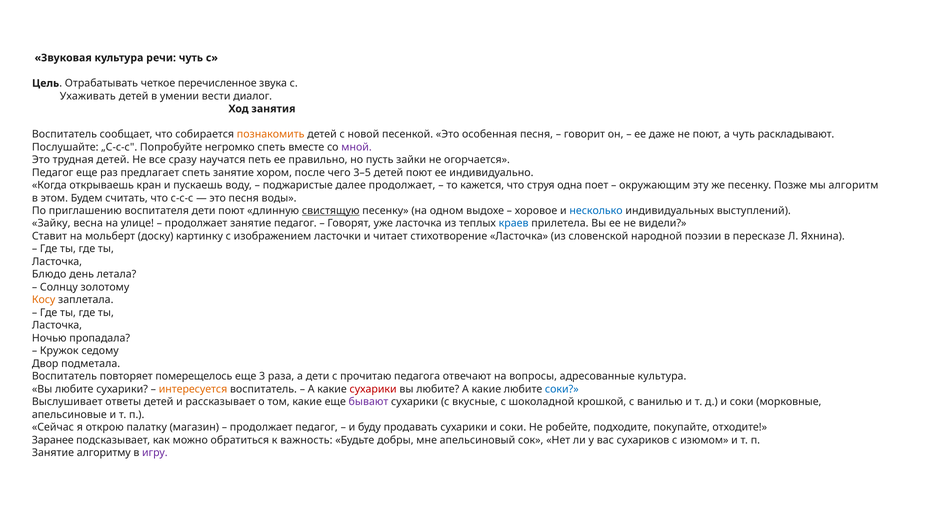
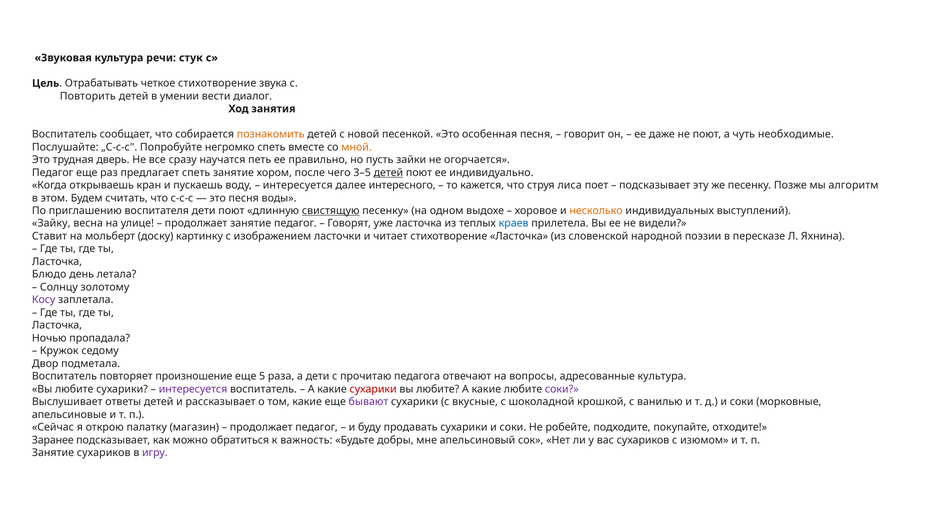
речи чуть: чуть -> стук
четкое перечисленное: перечисленное -> стихотворение
Ухаживать: Ухаживать -> Повторить
раскладывают: раскладывают -> необходимые
мной colour: purple -> orange
трудная детей: детей -> дверь
детей at (388, 172) underline: none -> present
поджаристые at (298, 185): поджаристые -> интересуется
далее продолжает: продолжает -> интересного
одна: одна -> лиса
окружающим at (655, 185): окружающим -> подсказывает
несколько colour: blue -> orange
Косу colour: orange -> purple
померещелось: померещелось -> произношение
3: 3 -> 5
интересуется at (193, 389) colour: orange -> purple
соки at (562, 389) colour: blue -> purple
Занятие алгоритму: алгоритму -> сухариков
